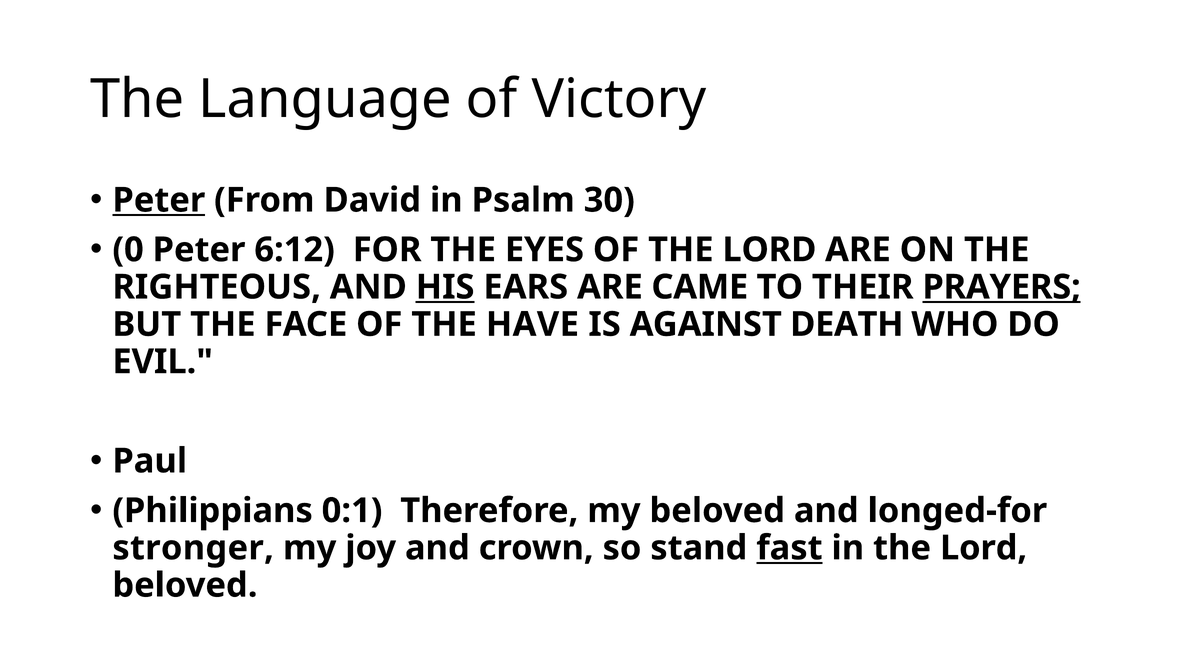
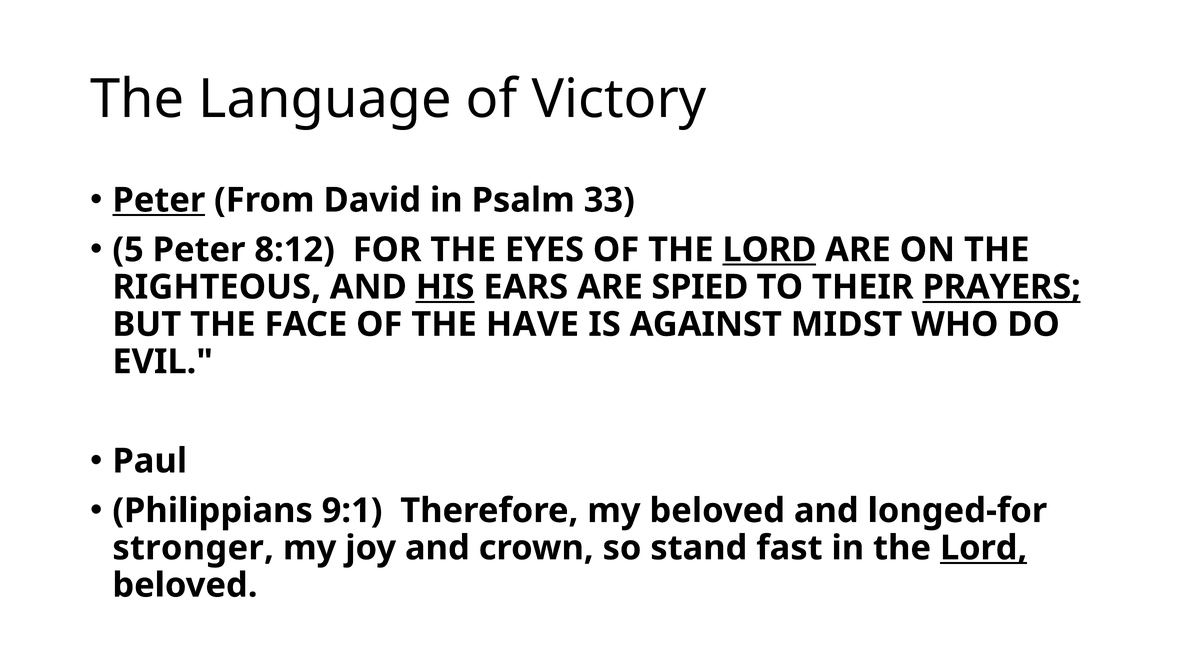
30: 30 -> 33
0: 0 -> 5
6:12: 6:12 -> 8:12
LORD at (769, 250) underline: none -> present
CAME: CAME -> SPIED
DEATH: DEATH -> MIDST
0:1: 0:1 -> 9:1
fast underline: present -> none
Lord at (984, 548) underline: none -> present
